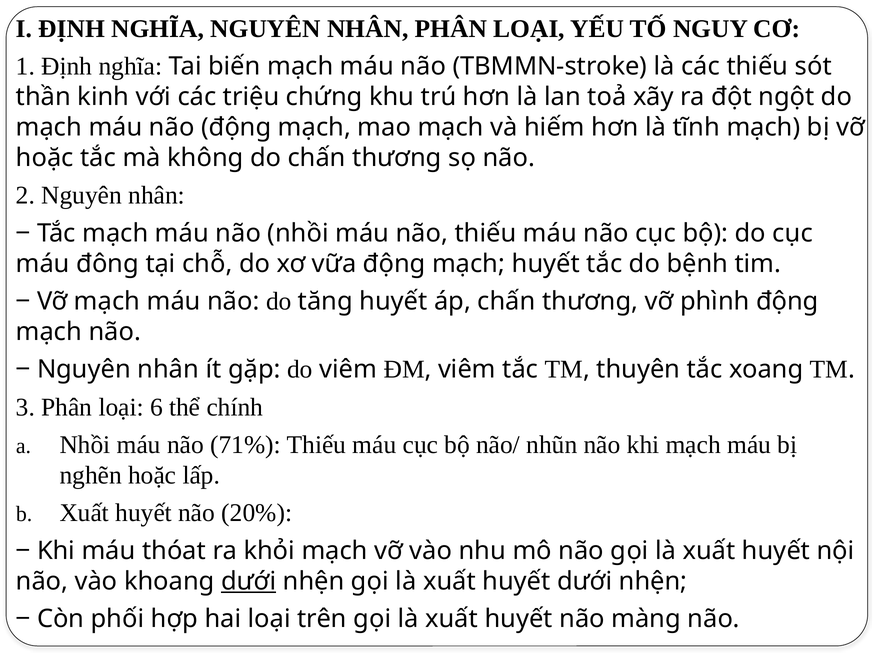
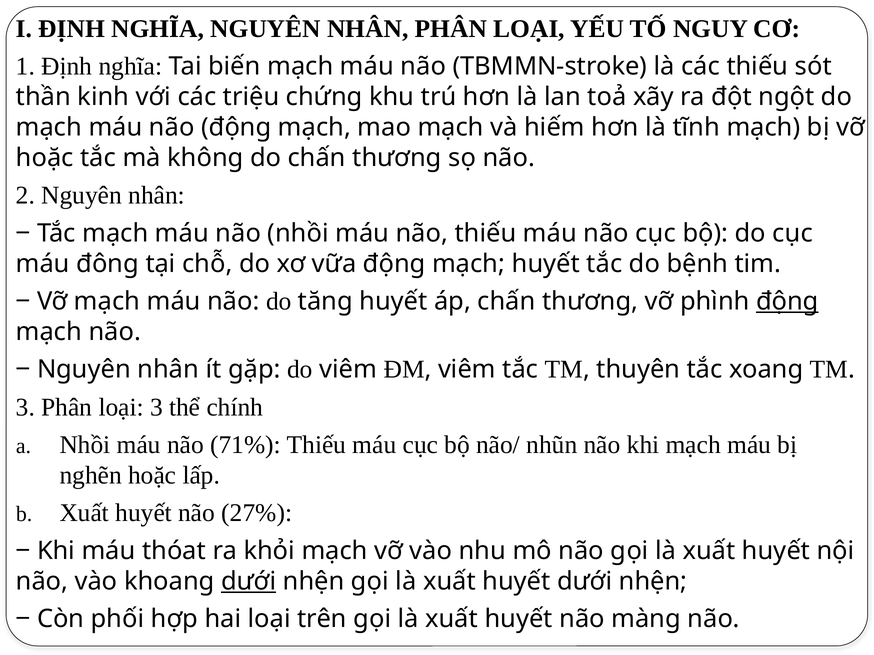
động at (787, 302) underline: none -> present
loại 6: 6 -> 3
20%: 20% -> 27%
